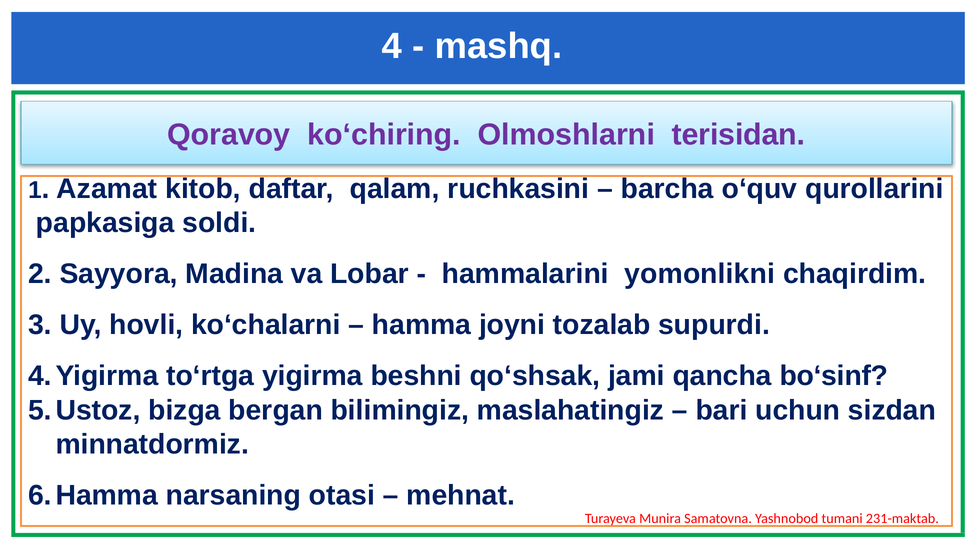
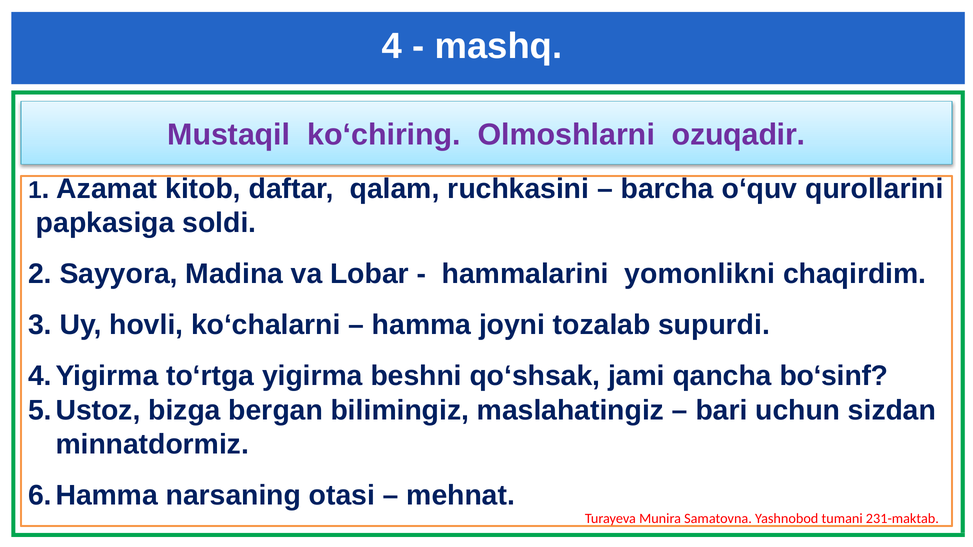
Qoravoy: Qoravoy -> Mustaqil
terisidan: terisidan -> ozuqadir
